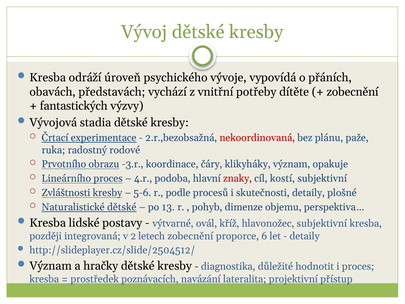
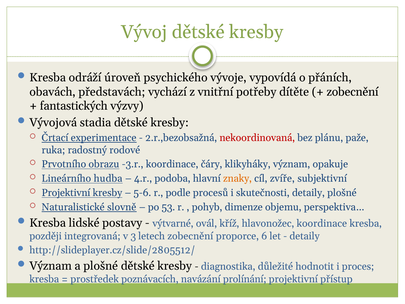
Lineárního proces: proces -> hudba
znaky colour: red -> orange
kostí: kostí -> zvíře
Zvláštnosti at (66, 193): Zvláštnosti -> Projektivní
Naturalistické dětské: dětské -> slovně
13: 13 -> 53
hlavonožec subjektivní: subjektivní -> koordinace
2: 2 -> 3
http://slideplayer.cz/slide/2504512/: http://slideplayer.cz/slide/2504512/ -> http://slideplayer.cz/slide/2805512/
a hračky: hračky -> plošné
lateralita: lateralita -> prolínání
